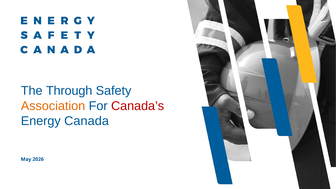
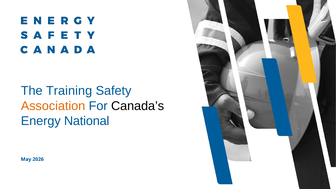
Through: Through -> Training
Canada’s colour: red -> black
Canada: Canada -> National
